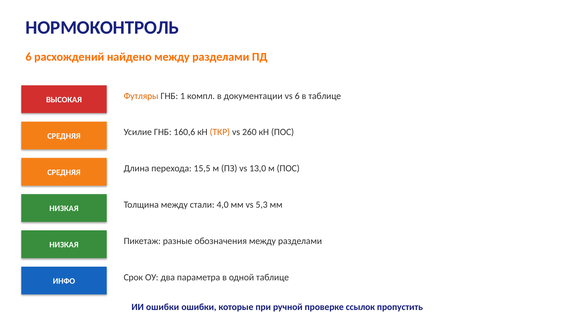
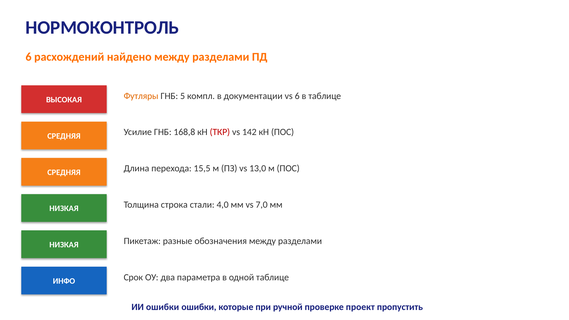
1: 1 -> 5
160,6: 160,6 -> 168,8
ТКР colour: orange -> red
260: 260 -> 142
Толщина между: между -> строка
5,3: 5,3 -> 7,0
ссылок: ссылок -> проект
